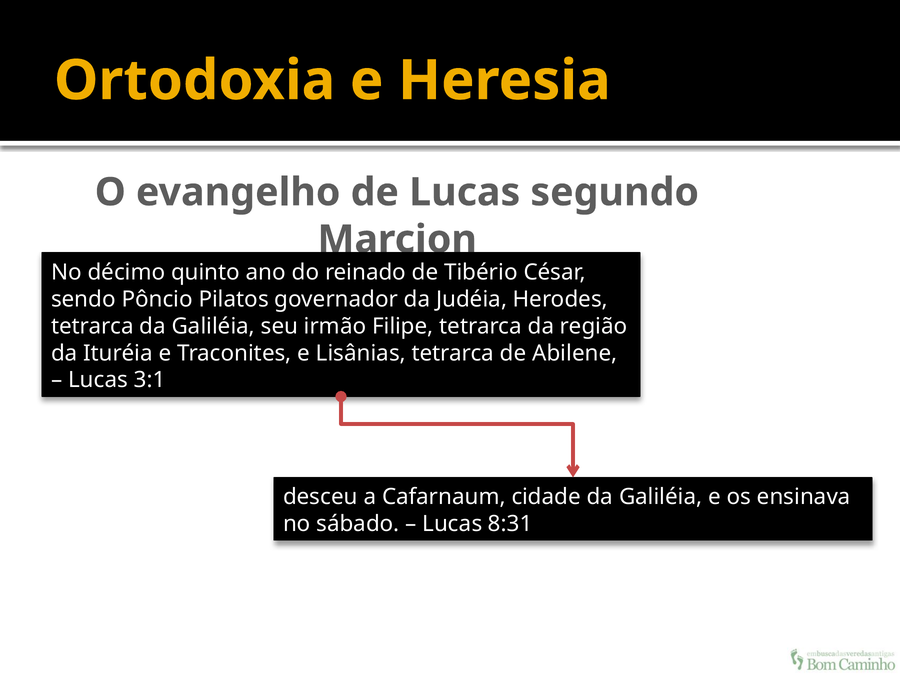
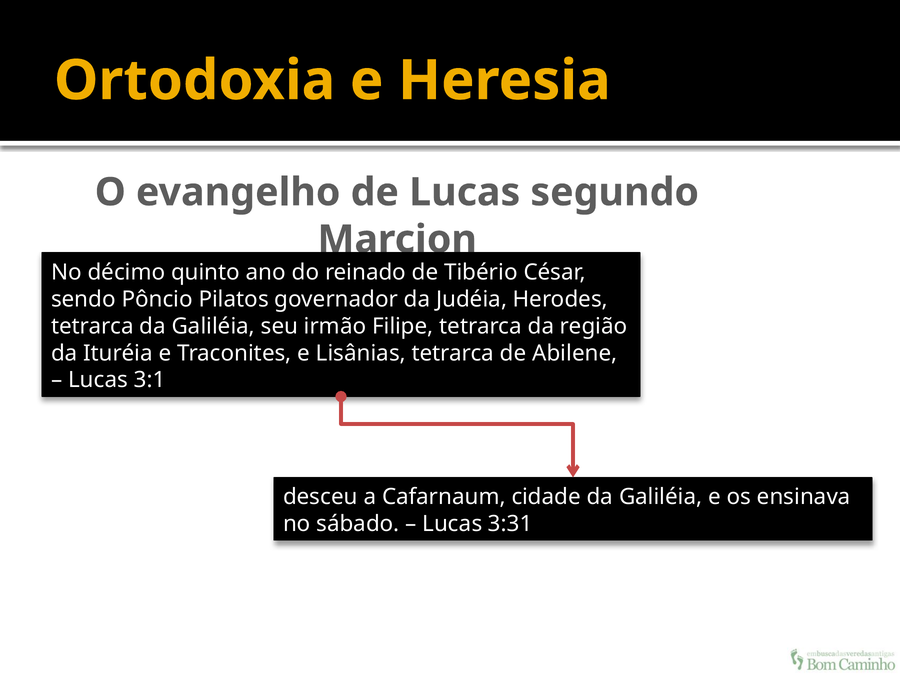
8:31: 8:31 -> 3:31
